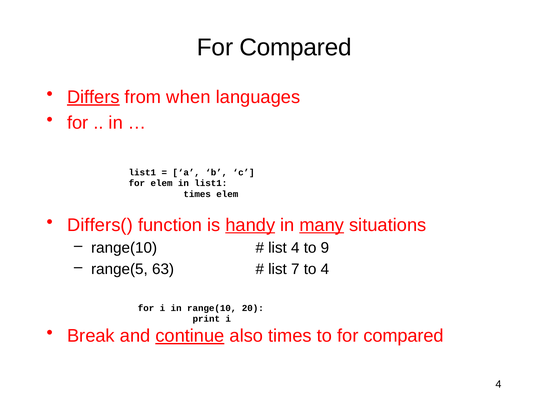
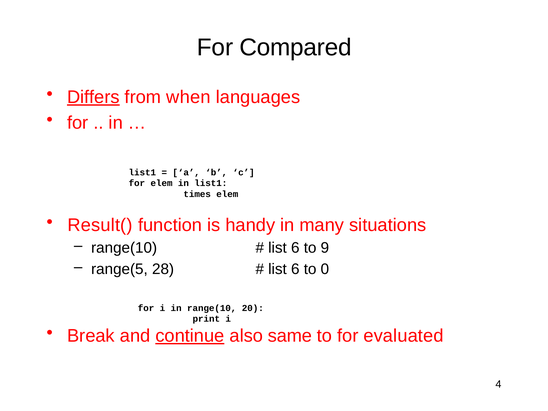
Differs(: Differs( -> Result(
handy underline: present -> none
many underline: present -> none
4 at (295, 248): 4 -> 6
63: 63 -> 28
7 at (295, 269): 7 -> 6
to 4: 4 -> 0
also times: times -> same
to for compared: compared -> evaluated
